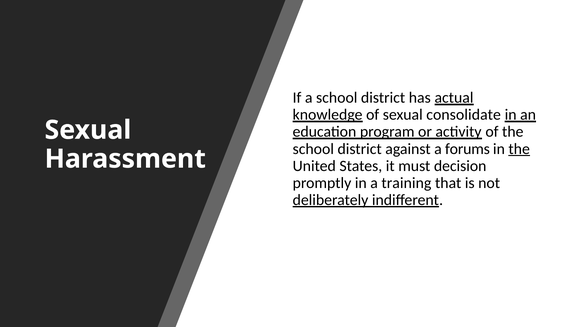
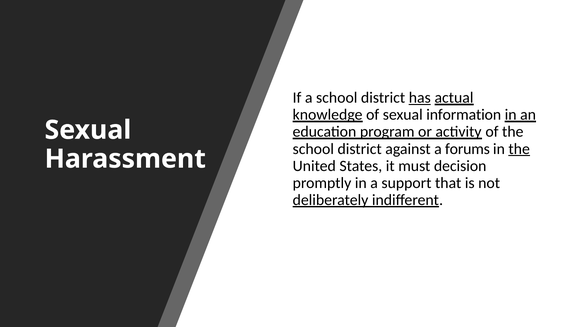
has underline: none -> present
consolidate: consolidate -> information
training: training -> support
